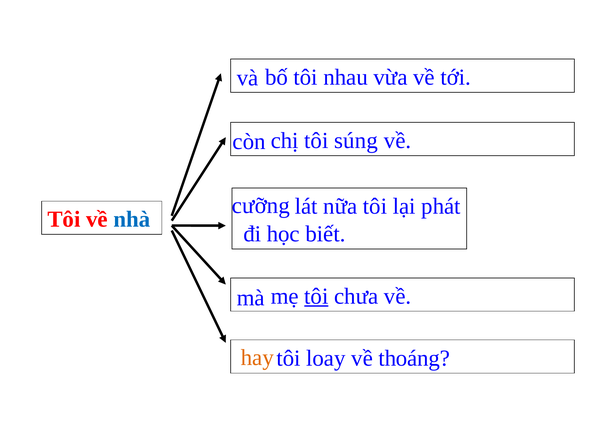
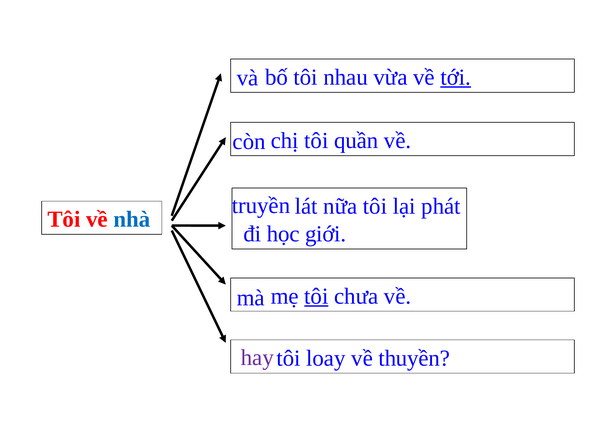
tới underline: none -> present
súng: súng -> quần
cưỡng: cưỡng -> truyền
biết: biết -> giới
hay colour: orange -> purple
thoáng: thoáng -> thuyền
